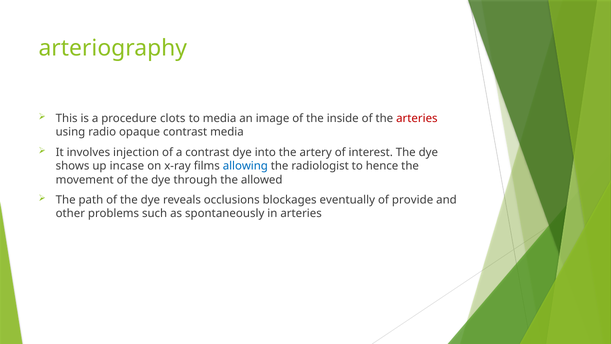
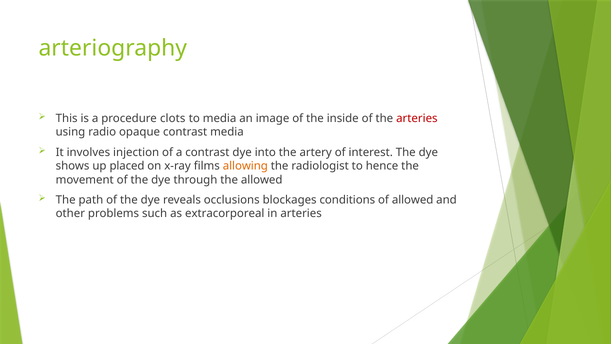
incase: incase -> placed
allowing colour: blue -> orange
eventually: eventually -> conditions
of provide: provide -> allowed
spontaneously: spontaneously -> extracorporeal
